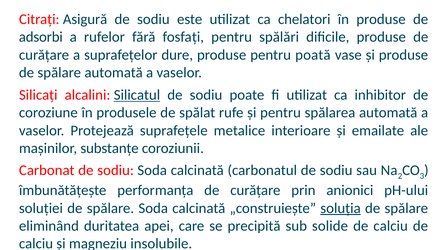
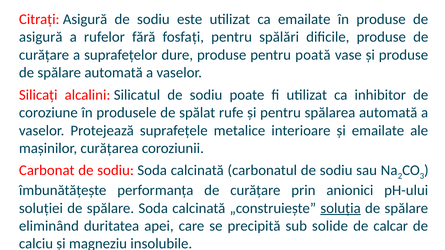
ca chelatori: chelatori -> emailate
adsorbi at (41, 37): adsorbi -> asigură
Silicatul underline: present -> none
substanțe: substanțe -> curățarea
calciu at (391, 226): calciu -> calcar
